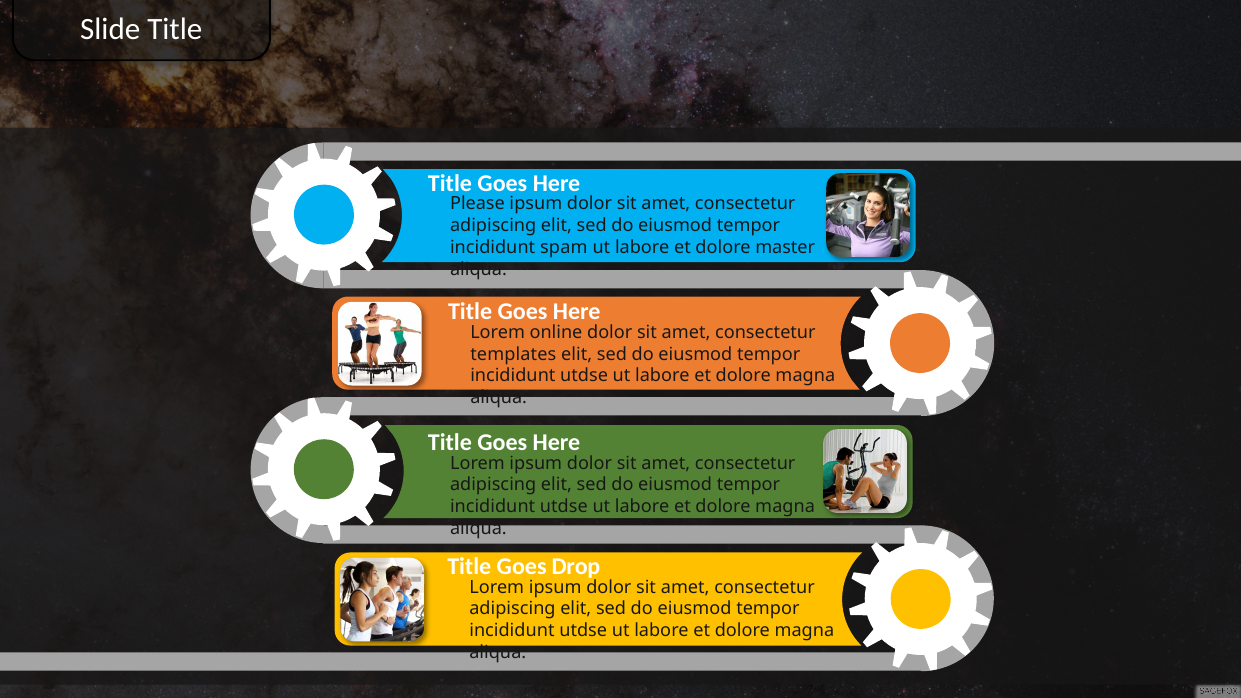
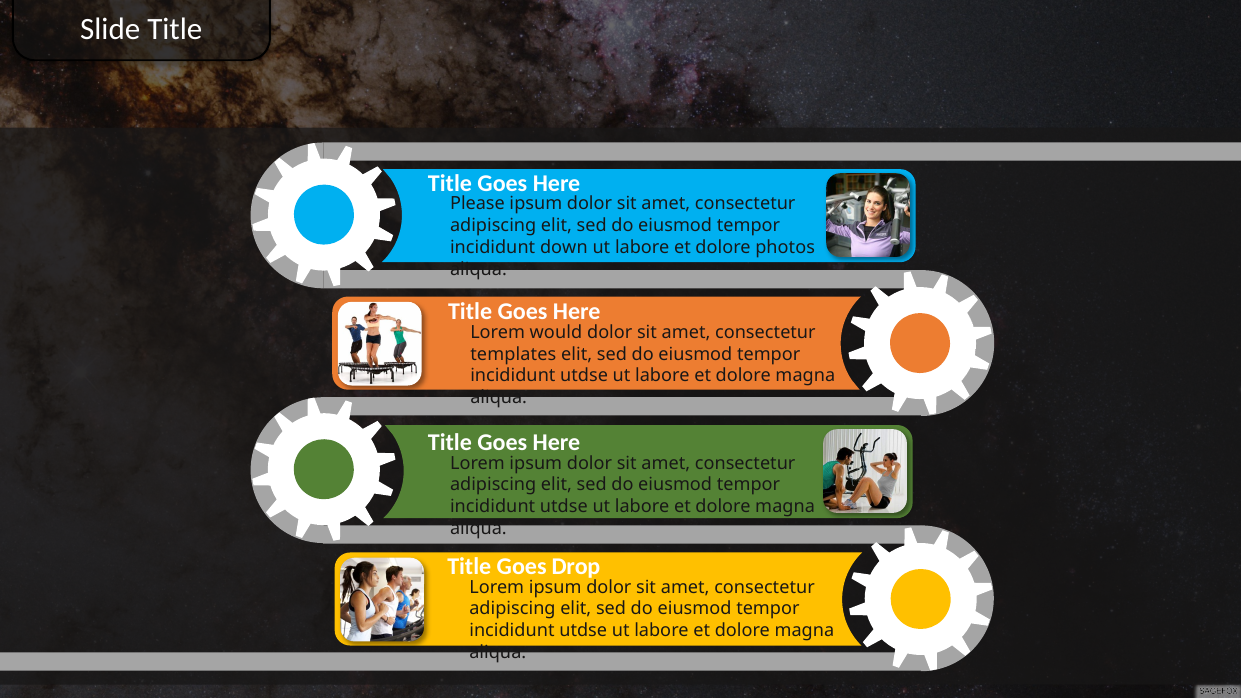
spam: spam -> down
master: master -> photos
online: online -> would
